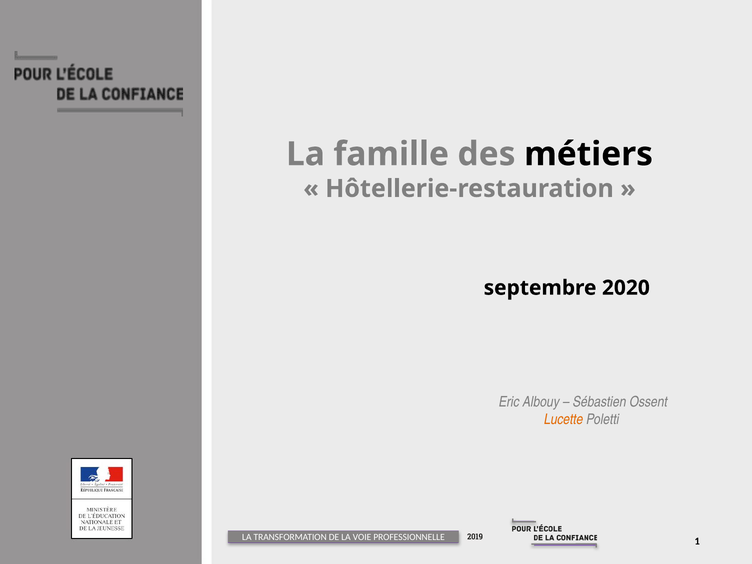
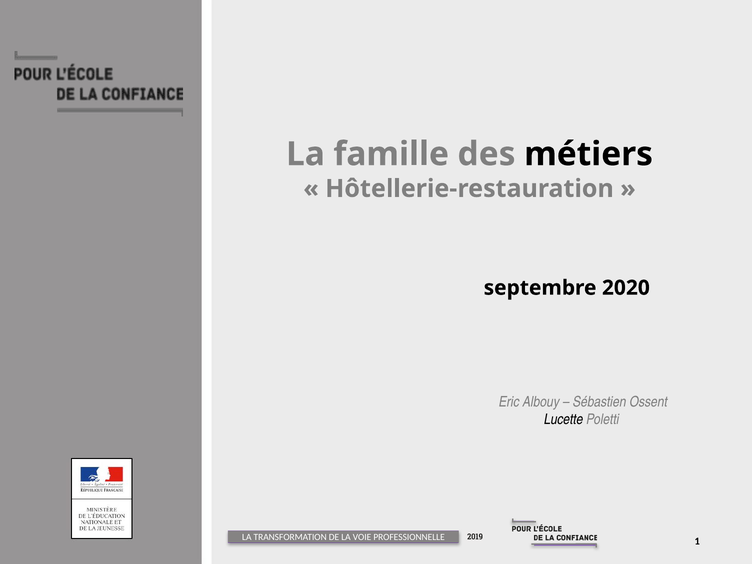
Lucette colour: orange -> black
